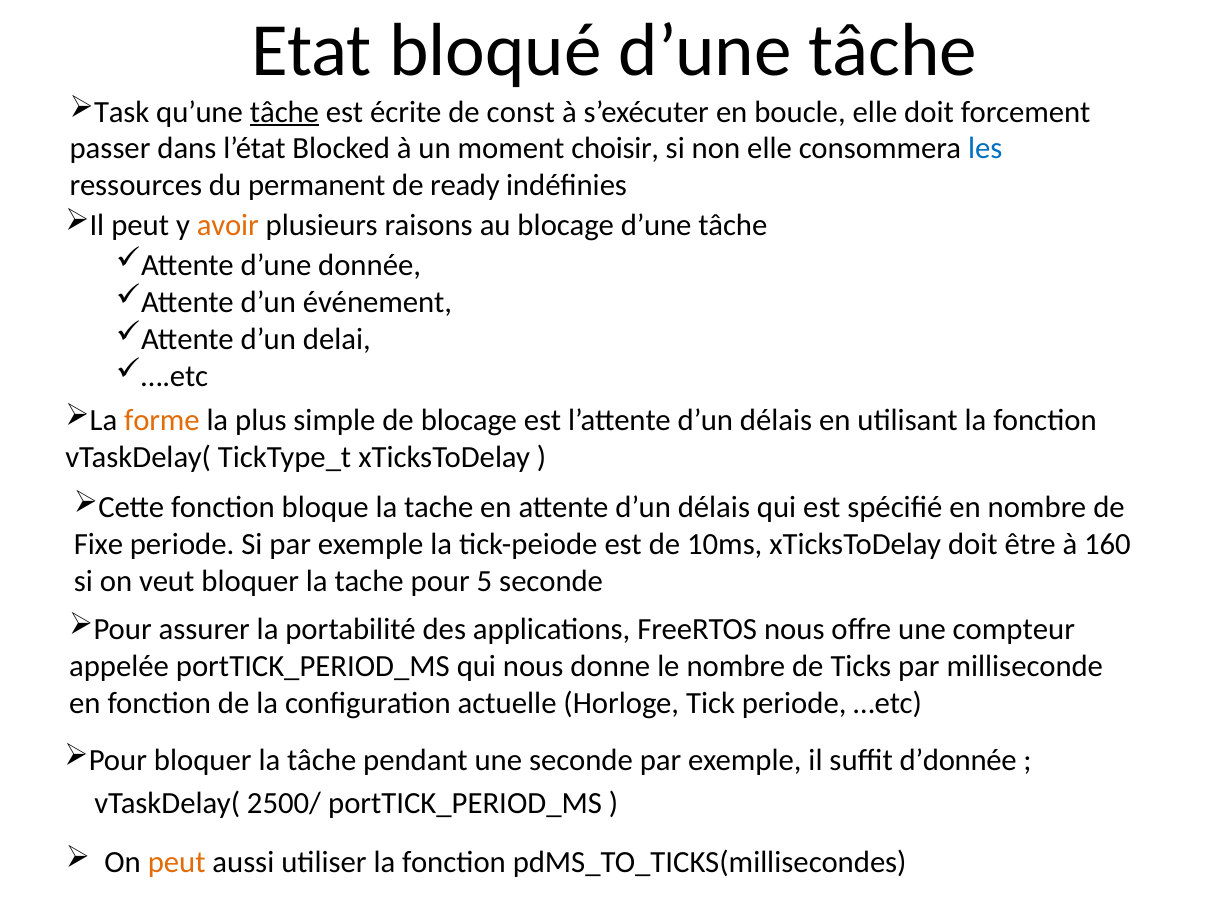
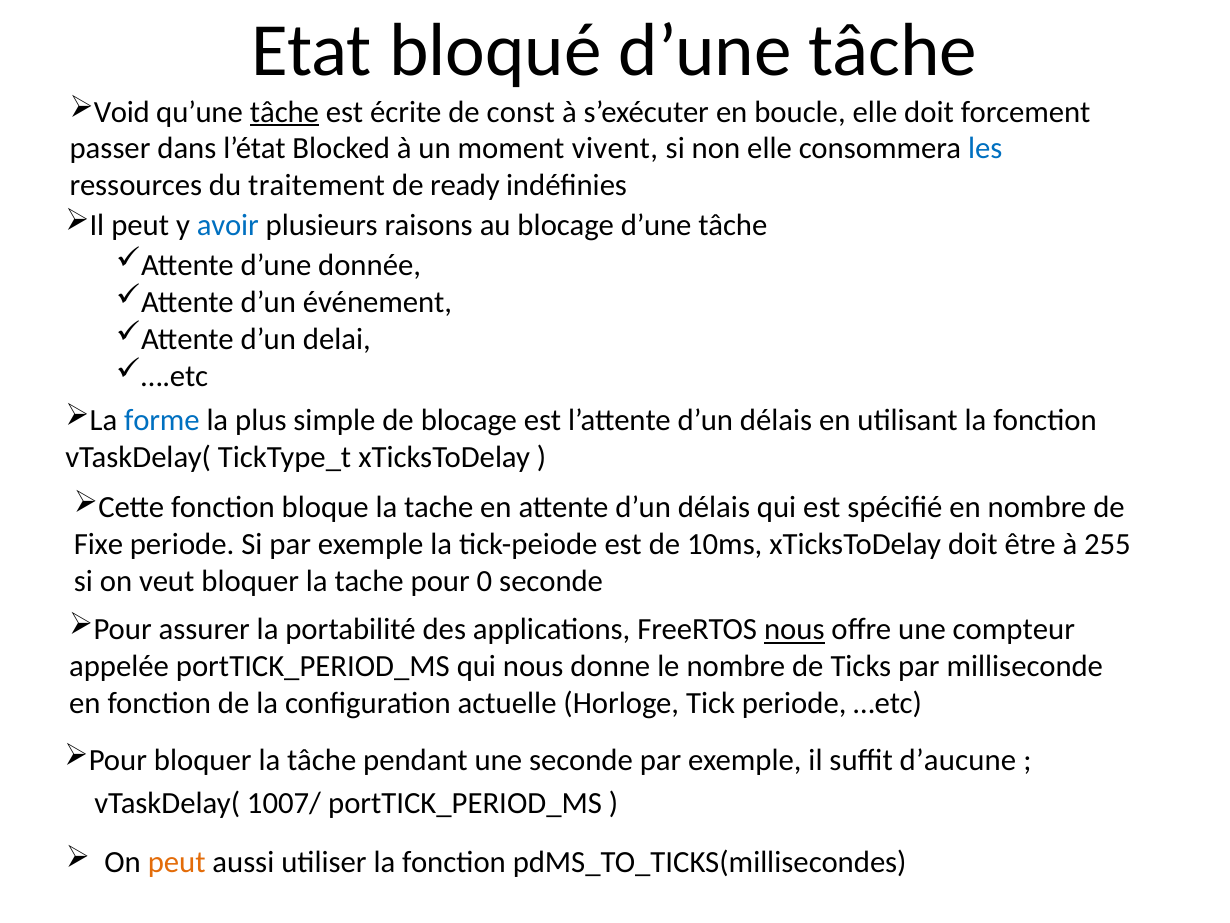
Task: Task -> Void
choisir: choisir -> vivent
permanent: permanent -> traitement
avoir colour: orange -> blue
forme colour: orange -> blue
160: 160 -> 255
5: 5 -> 0
nous at (794, 629) underline: none -> present
d’donnée: d’donnée -> d’aucune
2500/: 2500/ -> 1007/
